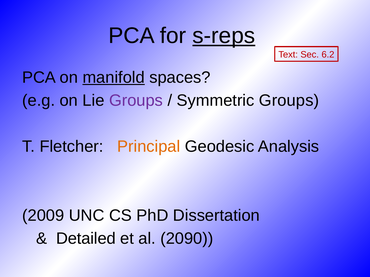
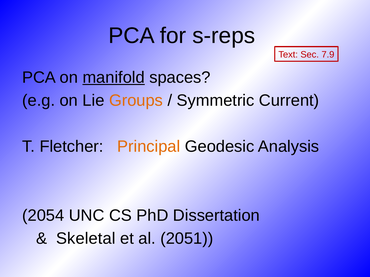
s-reps underline: present -> none
6.2: 6.2 -> 7.9
Groups at (136, 101) colour: purple -> orange
Symmetric Groups: Groups -> Current
2009: 2009 -> 2054
Detailed: Detailed -> Skeletal
2090: 2090 -> 2051
